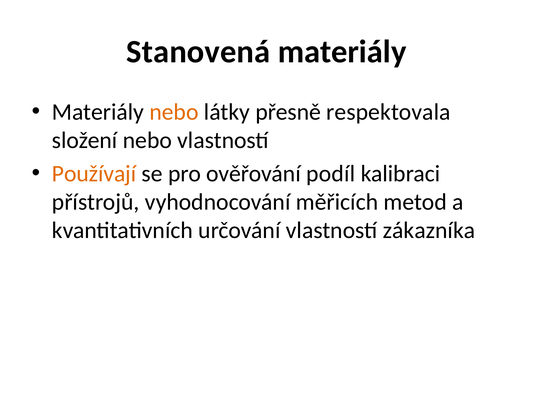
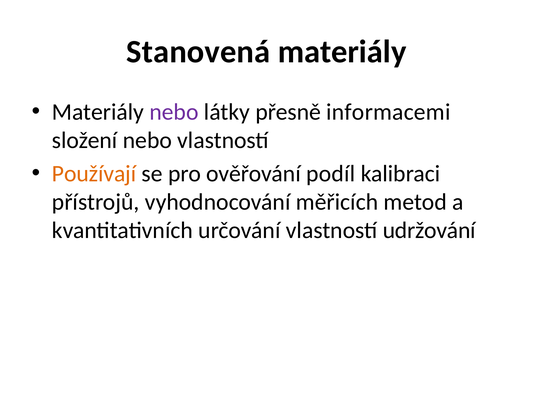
nebo at (174, 112) colour: orange -> purple
respektovala: respektovala -> informacemi
zákazníka: zákazníka -> udržování
